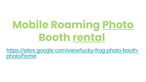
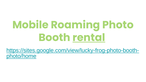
Photo underline: present -> none
